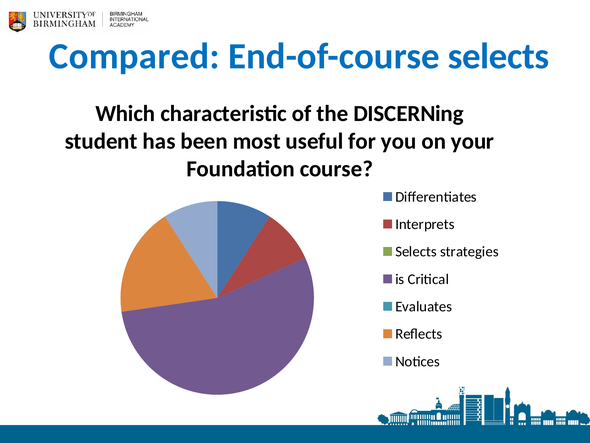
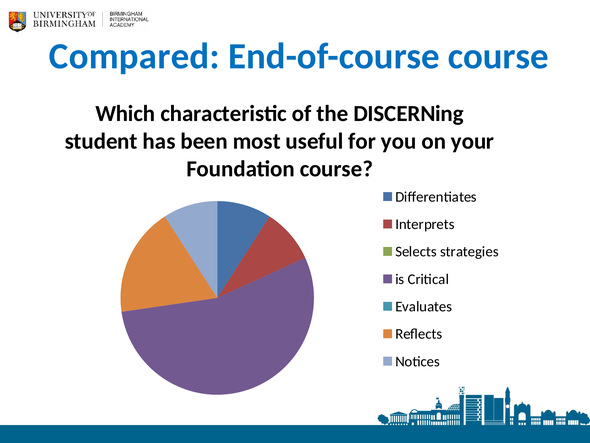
End-of-course selects: selects -> course
